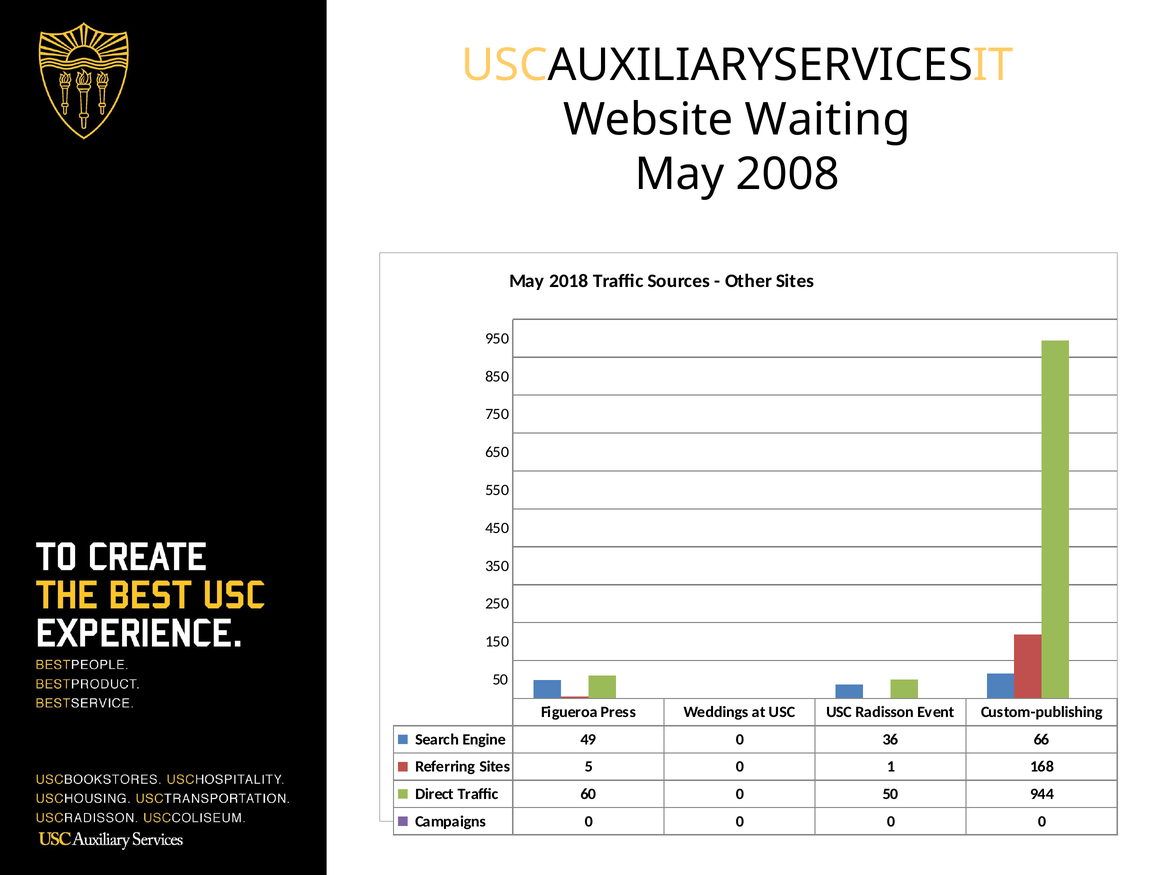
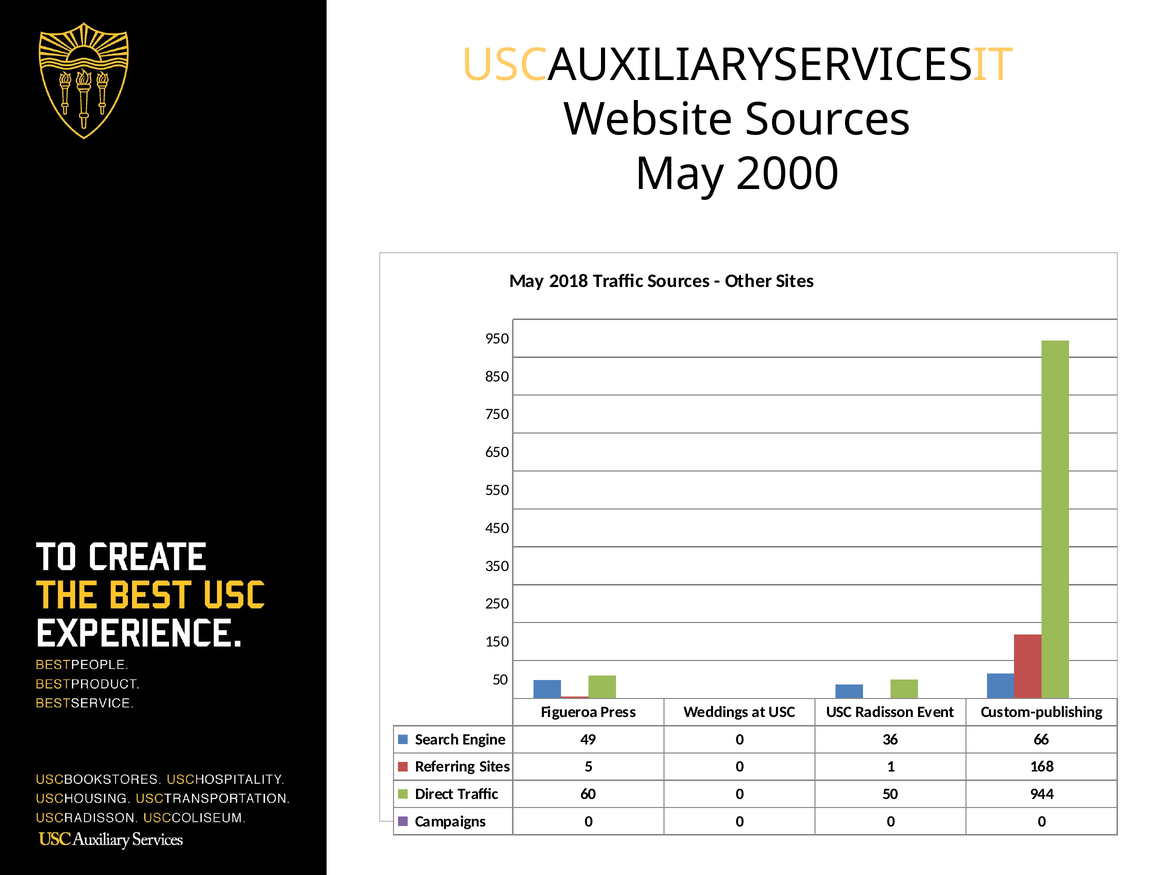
Website Waiting: Waiting -> Sources
2008: 2008 -> 2000
